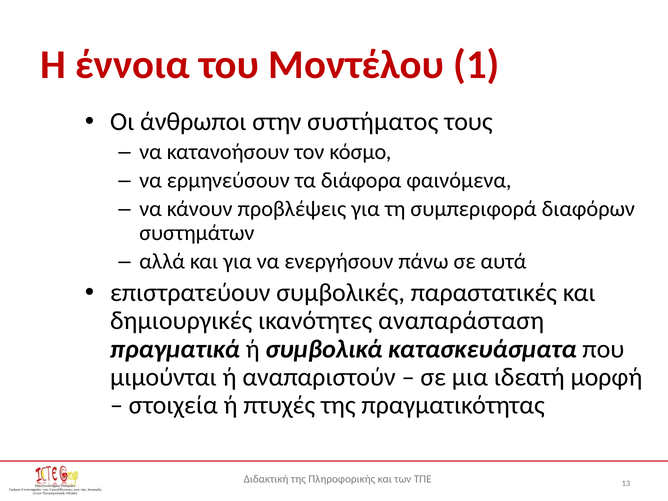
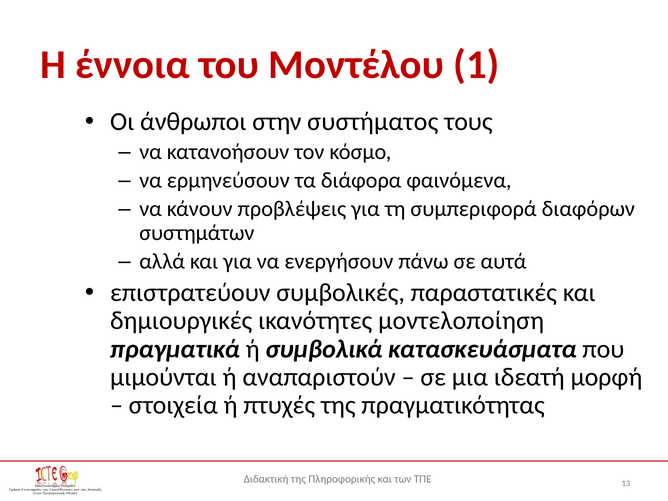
αναπαράσταση: αναπαράσταση -> μοντελοποίηση
